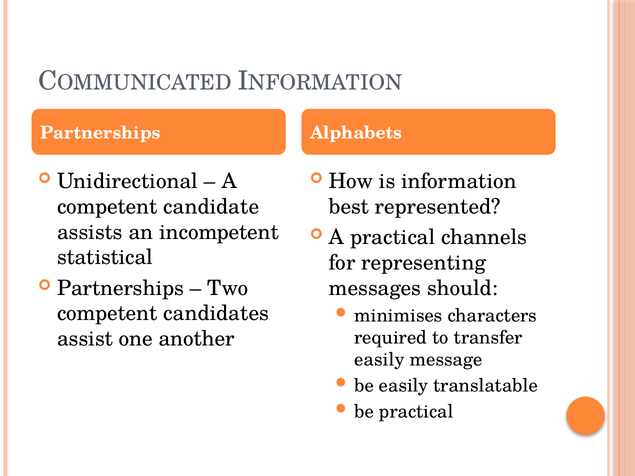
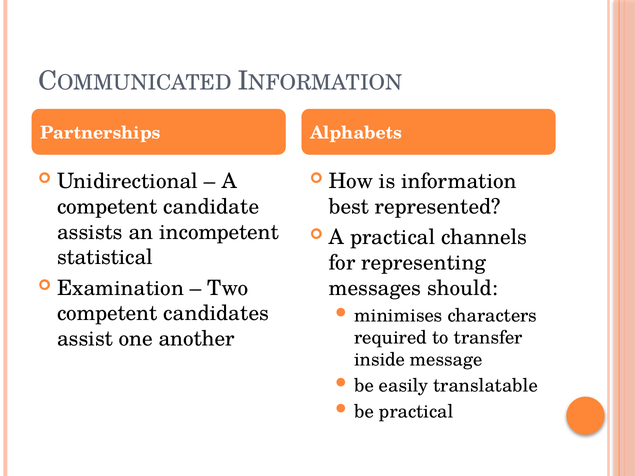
Partnerships at (121, 288): Partnerships -> Examination
easily at (380, 360): easily -> inside
